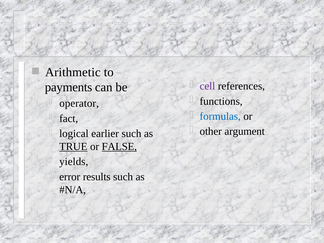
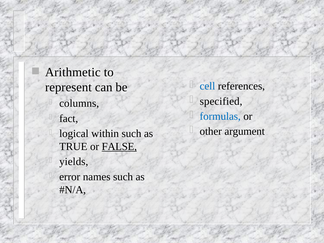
cell colour: purple -> blue
payments: payments -> represent
functions: functions -> specified
operator: operator -> columns
earlier: earlier -> within
TRUE underline: present -> none
results: results -> names
